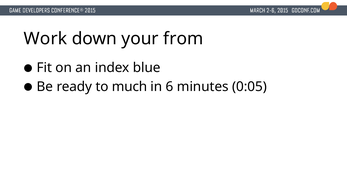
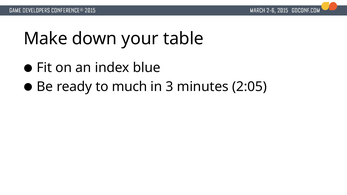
Work: Work -> Make
from: from -> table
6: 6 -> 3
0:05: 0:05 -> 2:05
